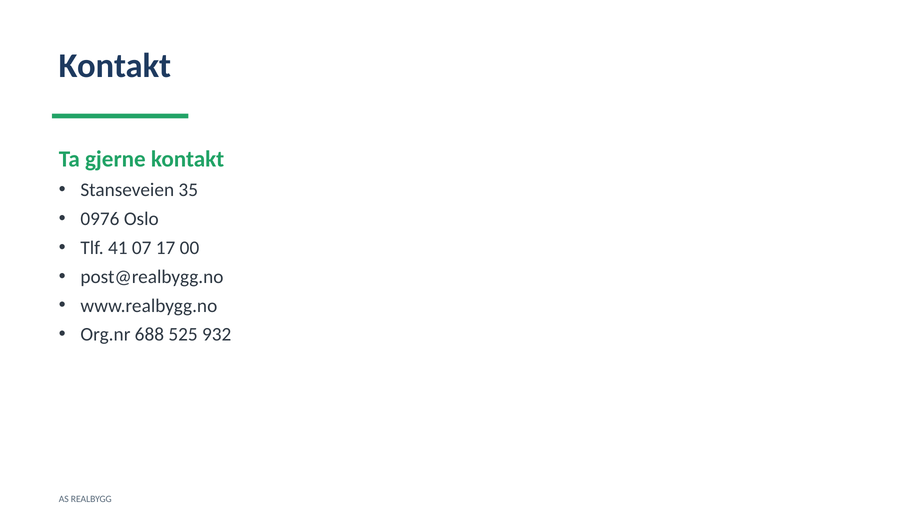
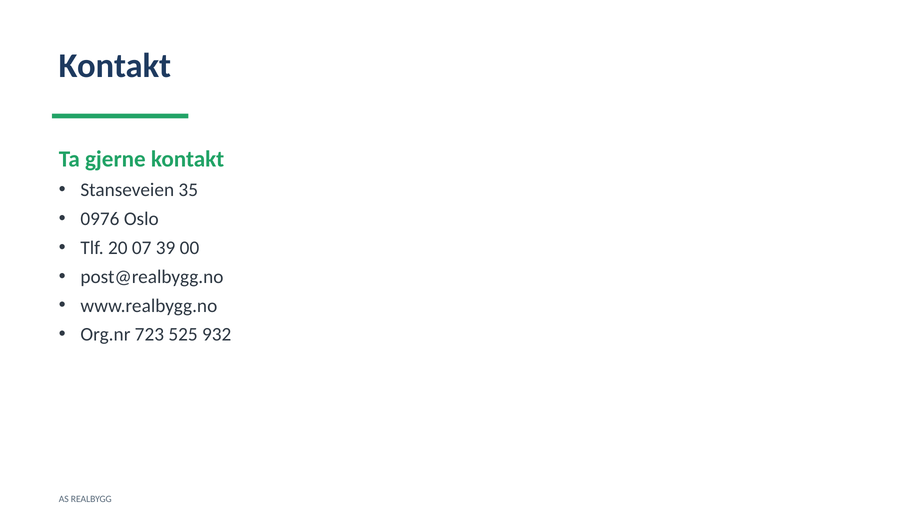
41: 41 -> 20
17: 17 -> 39
688: 688 -> 723
